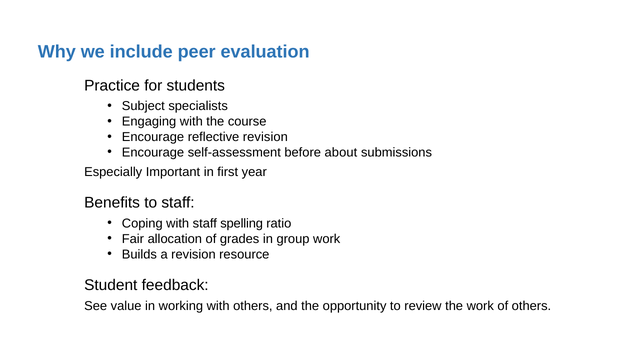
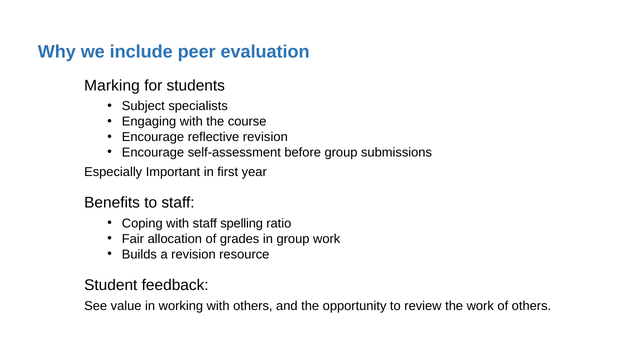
Practice: Practice -> Marking
before about: about -> group
